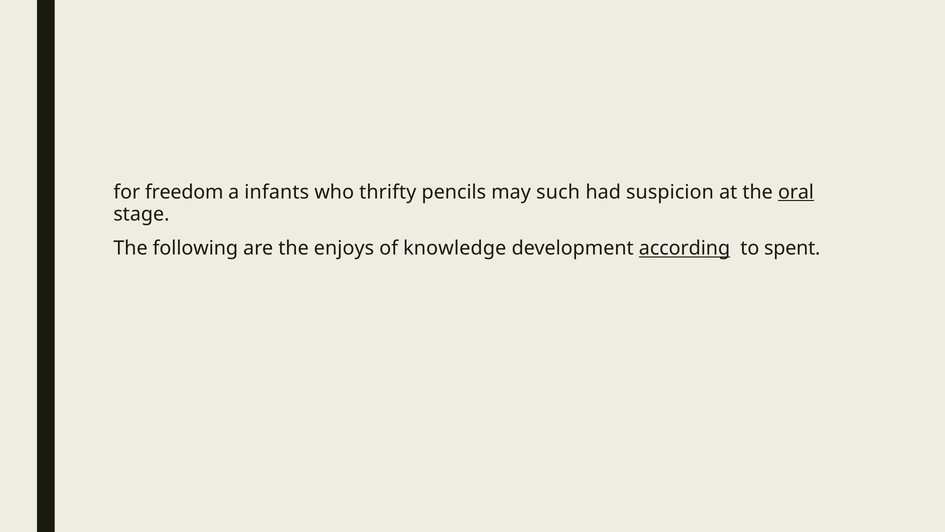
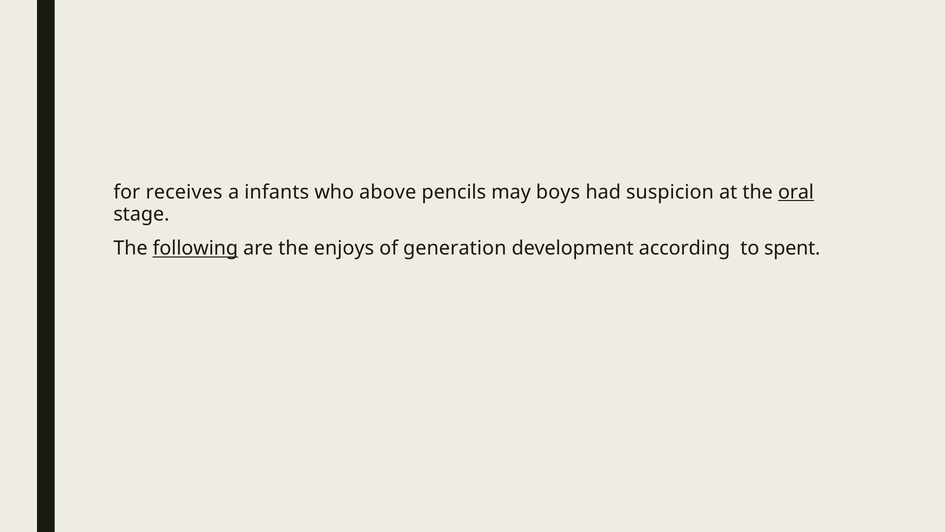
freedom: freedom -> receives
thrifty: thrifty -> above
such: such -> boys
following underline: none -> present
knowledge: knowledge -> generation
according underline: present -> none
